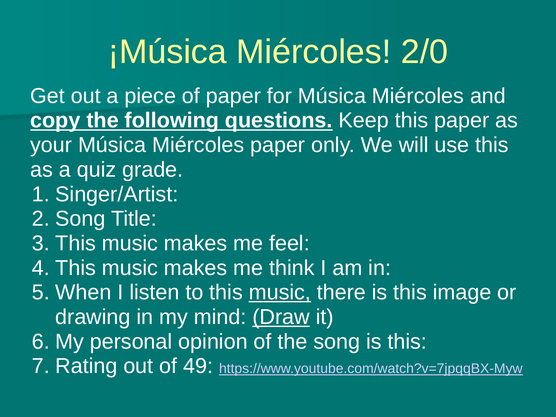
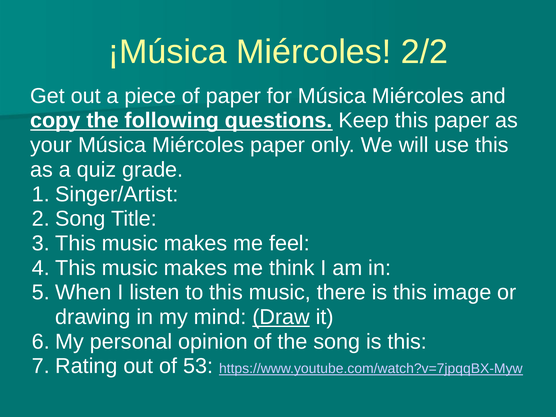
2/0: 2/0 -> 2/2
music at (280, 292) underline: present -> none
49: 49 -> 53
